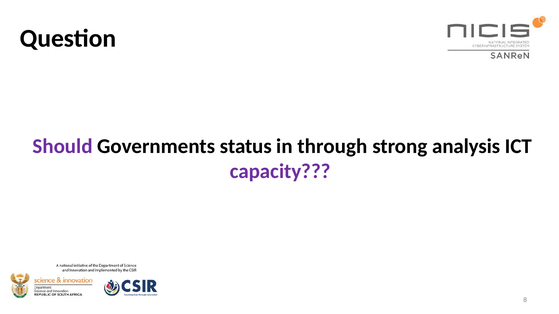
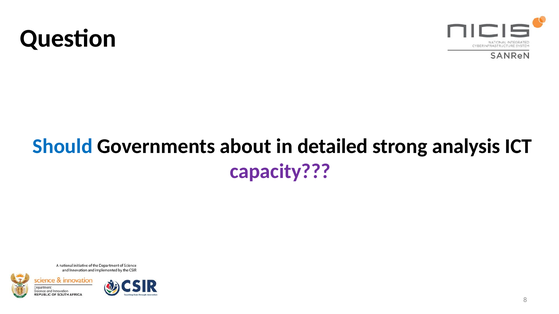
Should colour: purple -> blue
status: status -> about
through: through -> detailed
